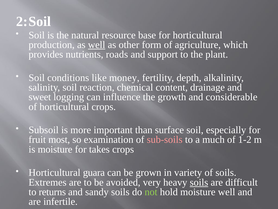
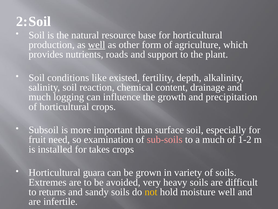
money: money -> existed
sweet at (40, 97): sweet -> much
considerable: considerable -> precipitation
most: most -> need
is moisture: moisture -> installed
soils at (199, 182) underline: present -> none
not colour: light green -> yellow
